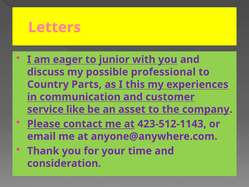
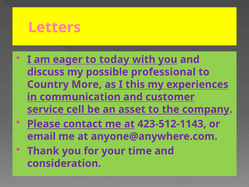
junior: junior -> today
Parts: Parts -> More
like: like -> cell
